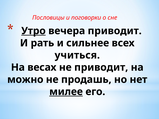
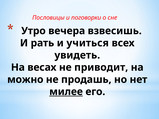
Утро underline: present -> none
вечера приводит: приводит -> взвесишь
сильнее: сильнее -> учиться
учиться: учиться -> увидеть
